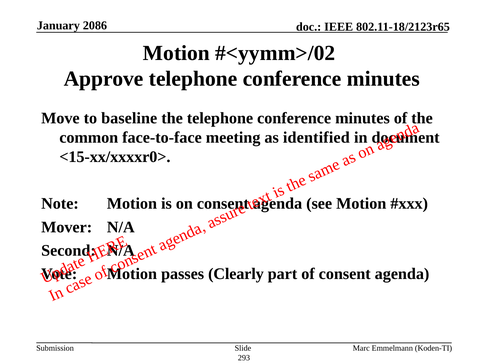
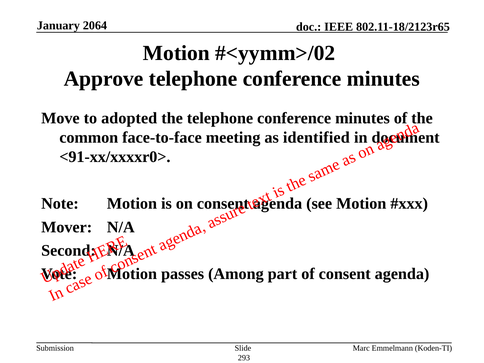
2086: 2086 -> 2064
baseline: baseline -> adopted
<15-xx/xxxxr0>: <15-xx/xxxxr0> -> <91-xx/xxxxr0>
Clearly: Clearly -> Among
